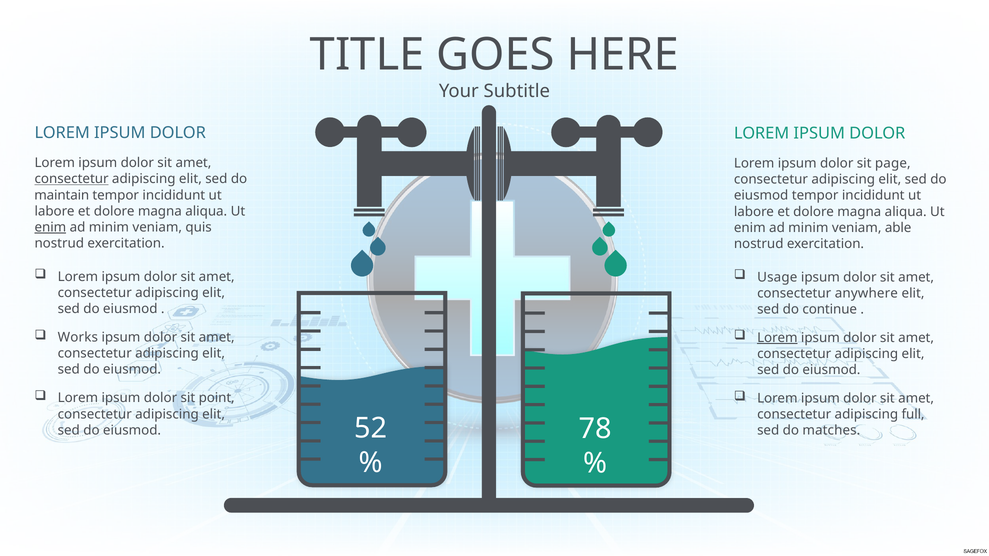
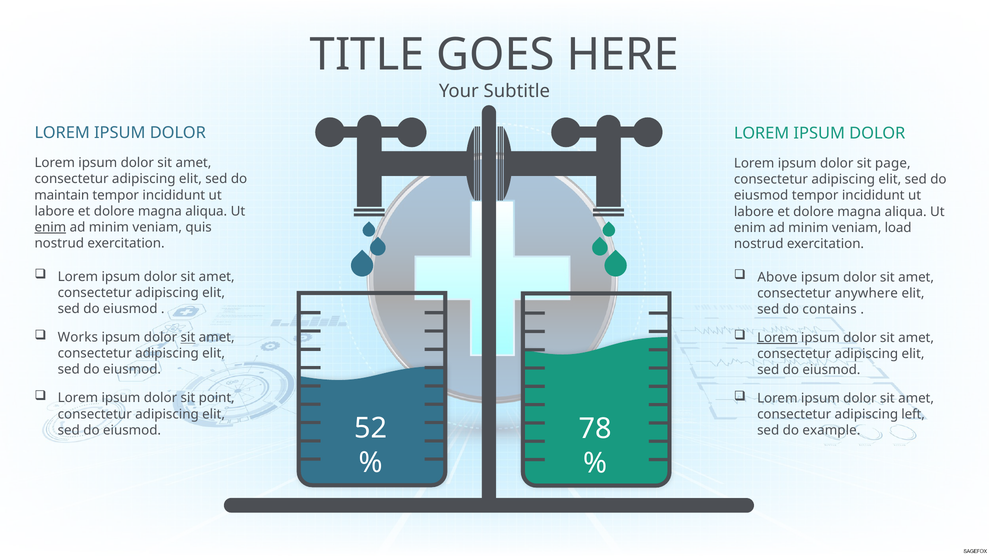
consectetur at (72, 179) underline: present -> none
able: able -> load
Usage: Usage -> Above
continue: continue -> contains
sit at (188, 338) underline: none -> present
full: full -> left
matches: matches -> example
